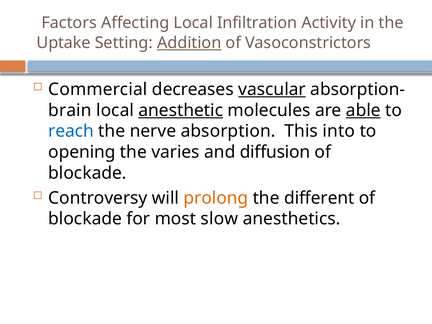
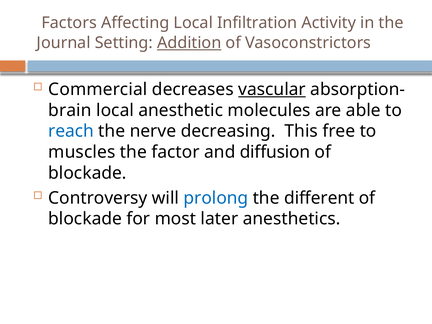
Uptake: Uptake -> Journal
anesthetic underline: present -> none
able underline: present -> none
absorption: absorption -> decreasing
into: into -> free
opening: opening -> muscles
varies: varies -> factor
prolong colour: orange -> blue
slow: slow -> later
